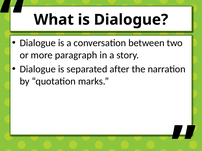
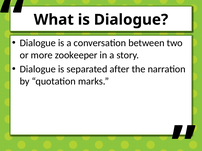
paragraph: paragraph -> zookeeper
